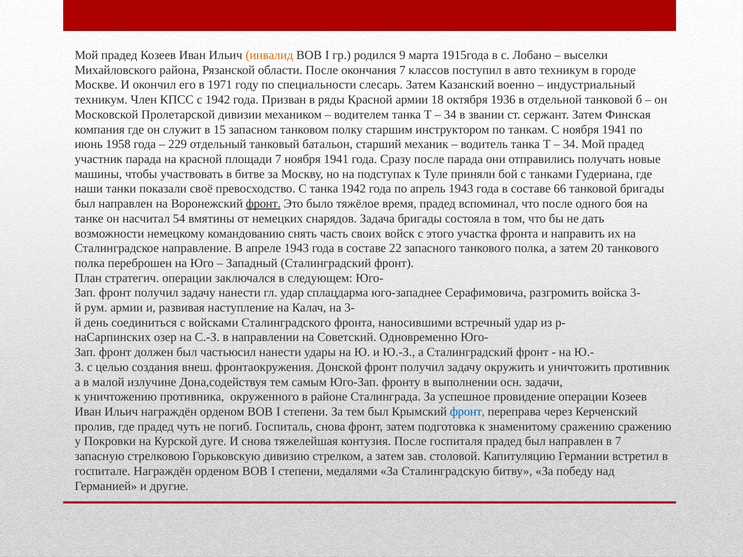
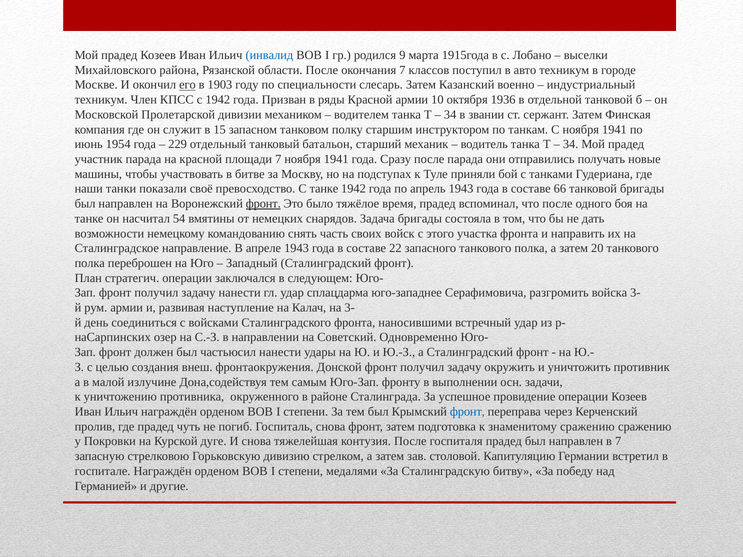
инвалид colour: orange -> blue
его underline: none -> present
1971: 1971 -> 1903
18: 18 -> 10
1958: 1958 -> 1954
С танка: танка -> танке
